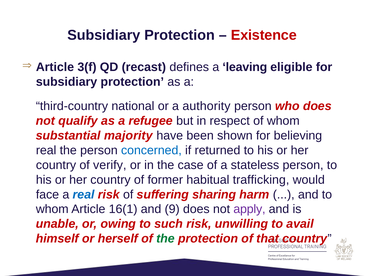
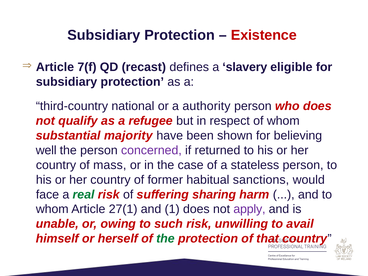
3(f: 3(f -> 7(f
leaving: leaving -> slavery
real at (46, 150): real -> well
concerned colour: blue -> purple
verify: verify -> mass
trafficking: trafficking -> sanctions
real at (84, 194) colour: blue -> green
16(1: 16(1 -> 27(1
9: 9 -> 1
